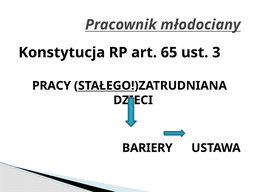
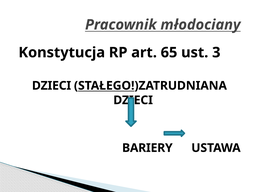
PRACY at (52, 86): PRACY -> DZIECI
